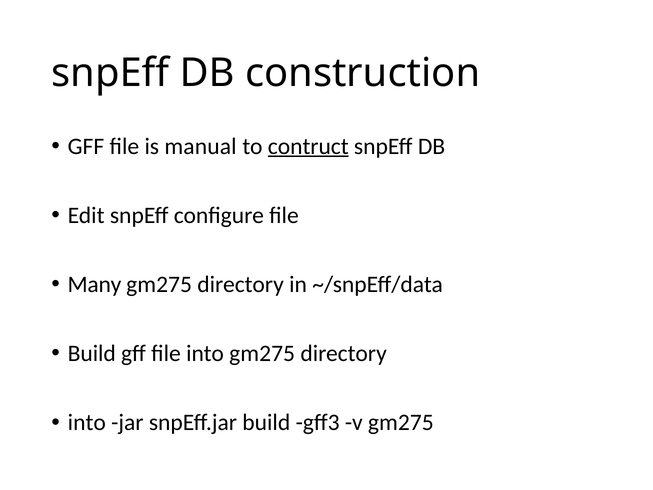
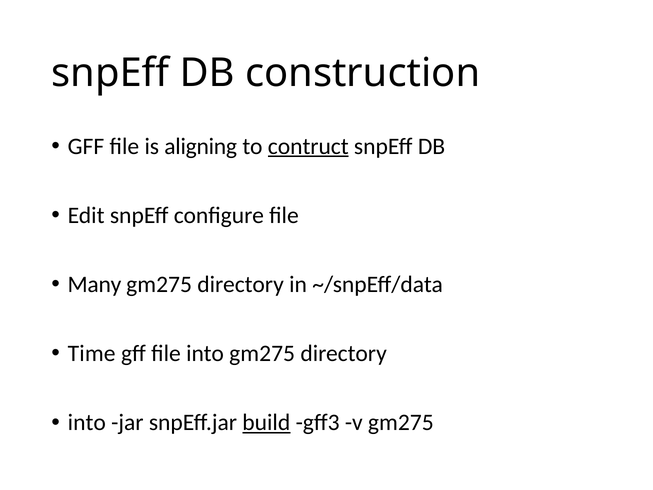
manual: manual -> aligning
Build at (92, 353): Build -> Time
build at (266, 422) underline: none -> present
